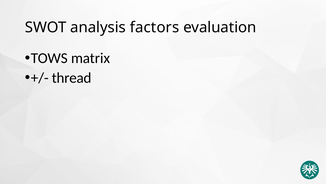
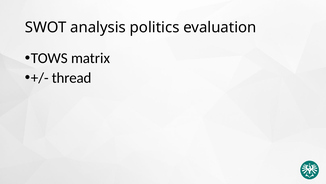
factors: factors -> politics
